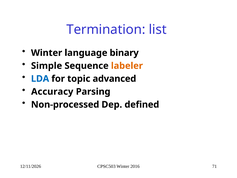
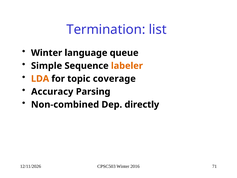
binary: binary -> queue
LDA colour: blue -> orange
advanced: advanced -> coverage
Non-processed: Non-processed -> Non-combined
defined: defined -> directly
